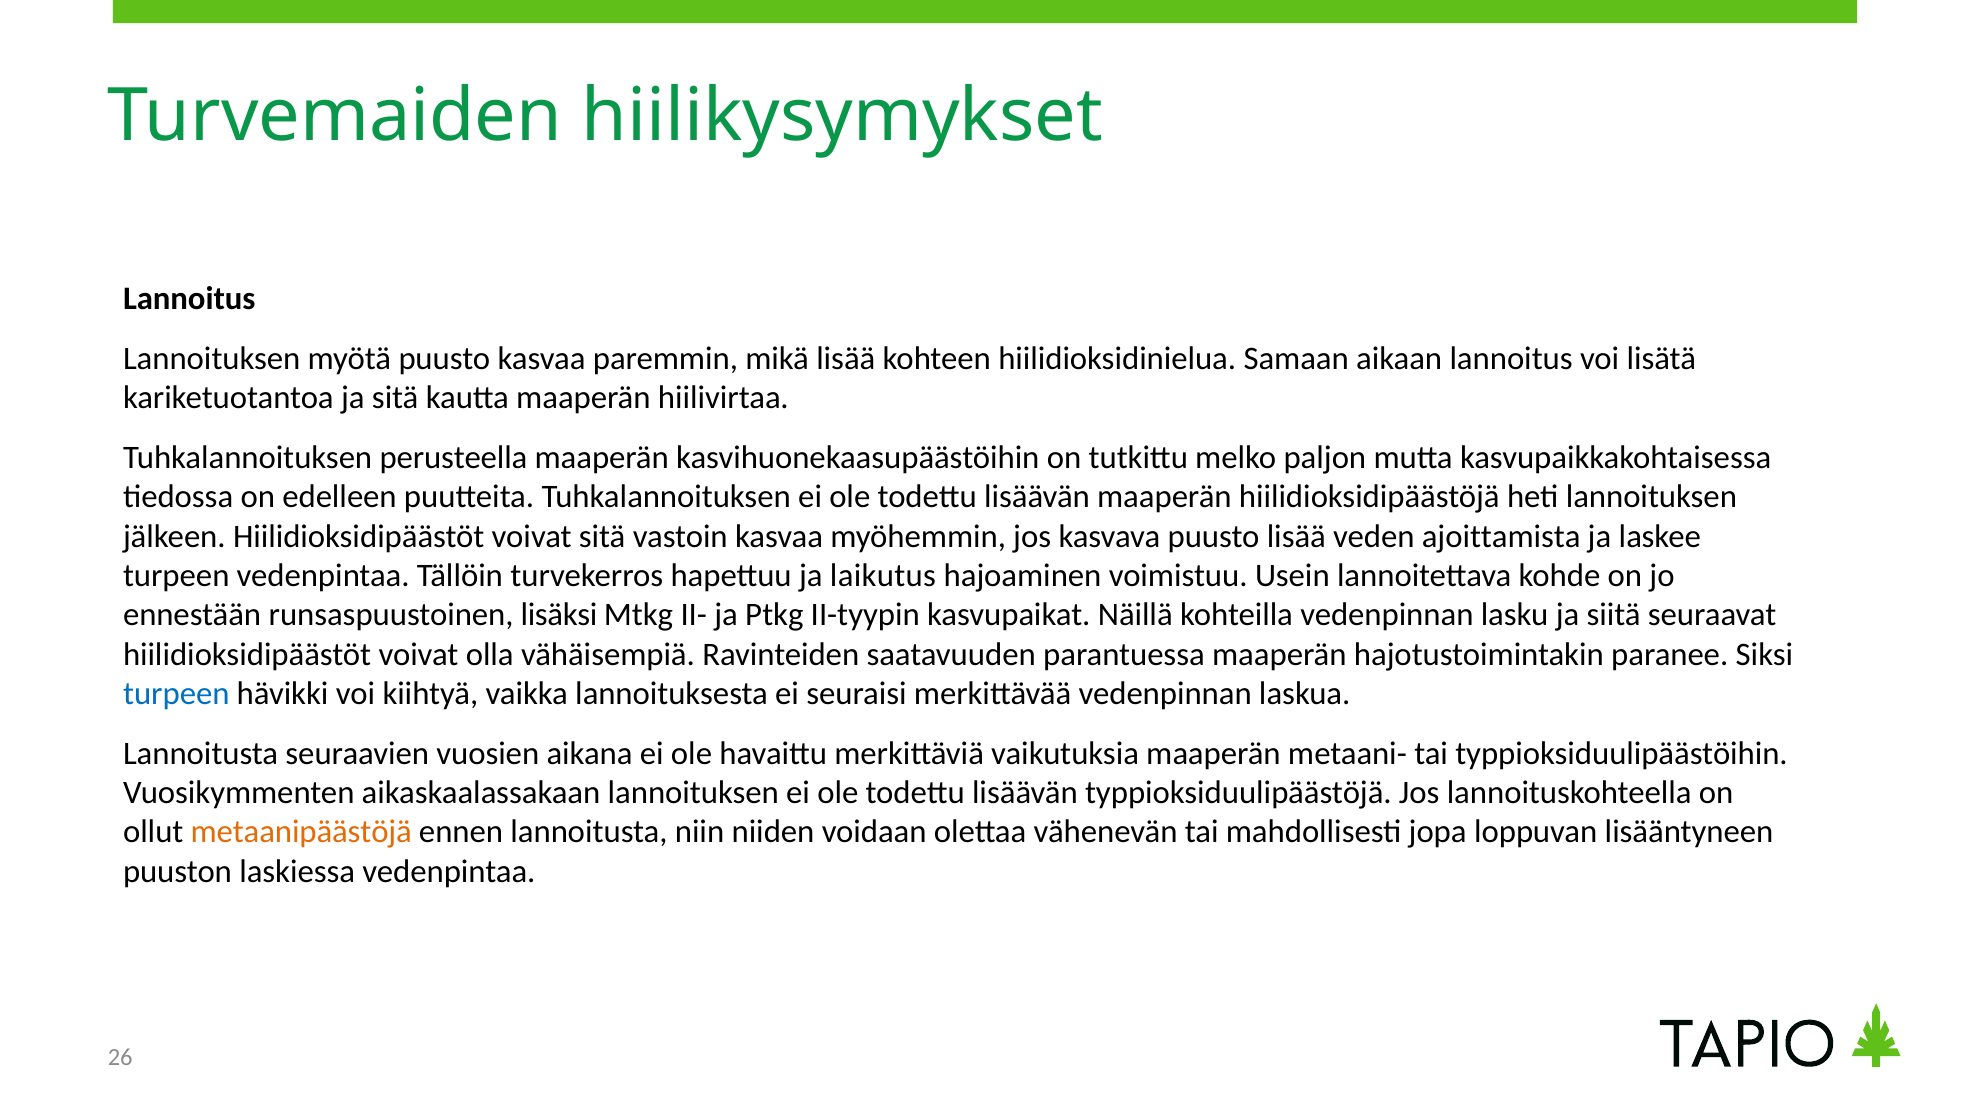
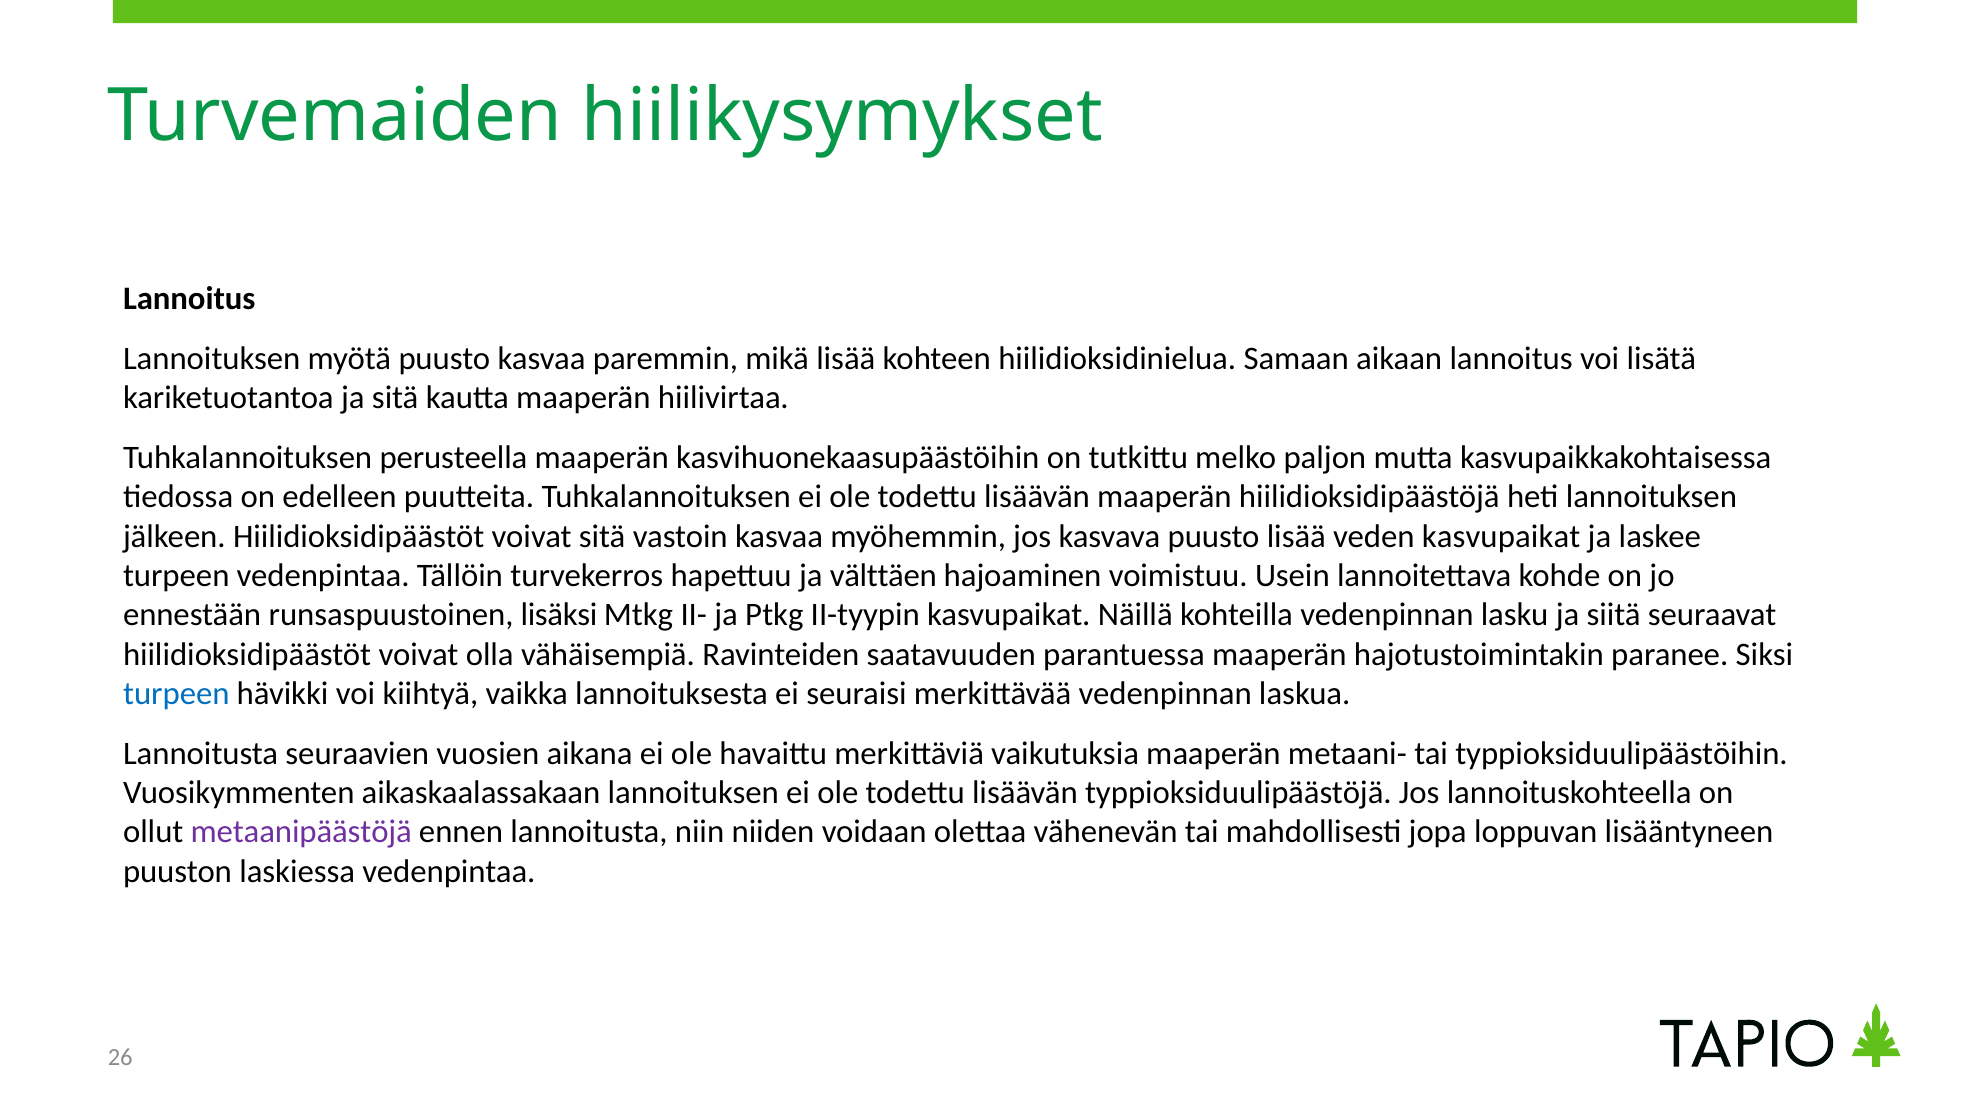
veden ajoittamista: ajoittamista -> kasvupaikat
laikutus: laikutus -> välttäen
metaanipäästöjä colour: orange -> purple
